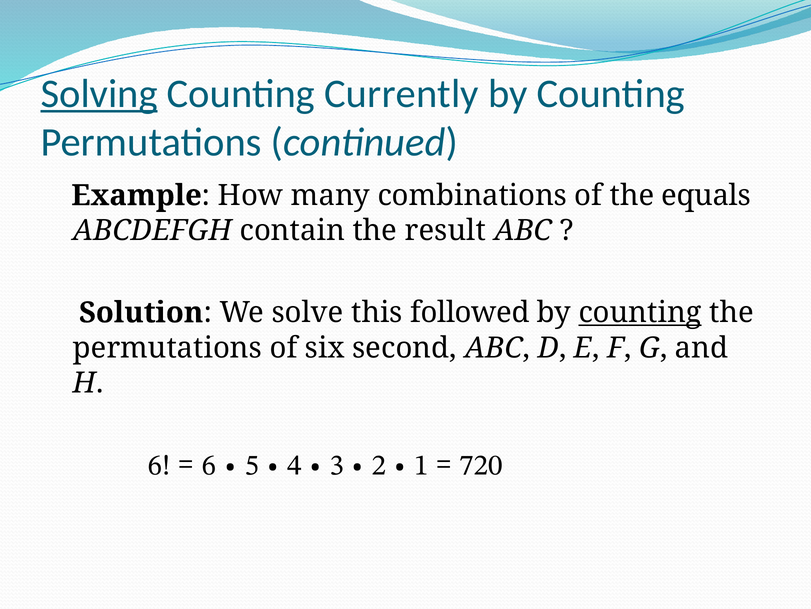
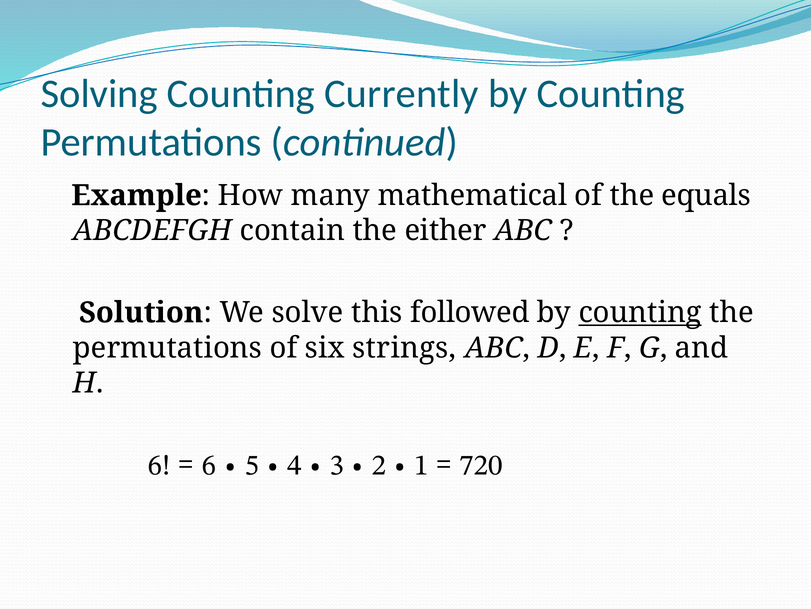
Solving underline: present -> none
combinations: combinations -> mathematical
result: result -> either
second: second -> strings
